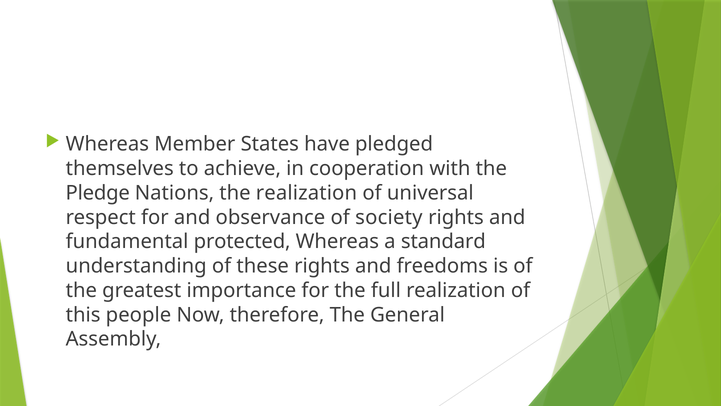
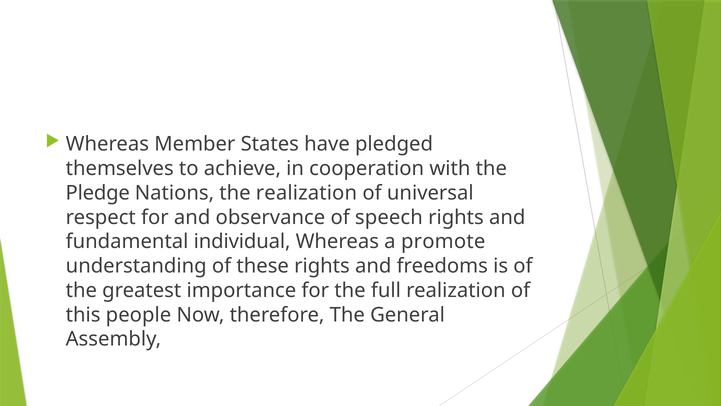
society: society -> speech
protected: protected -> individual
standard: standard -> promote
